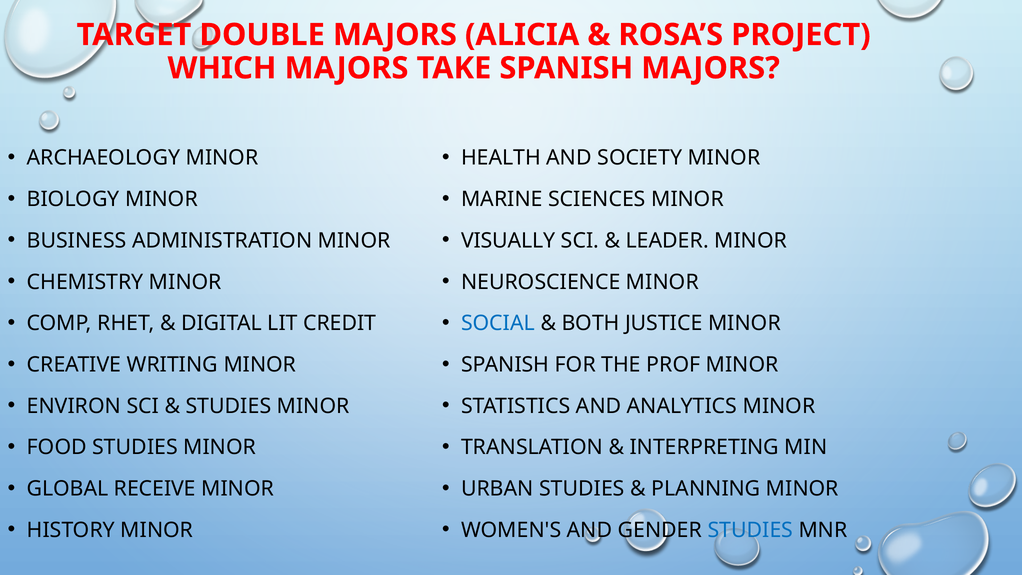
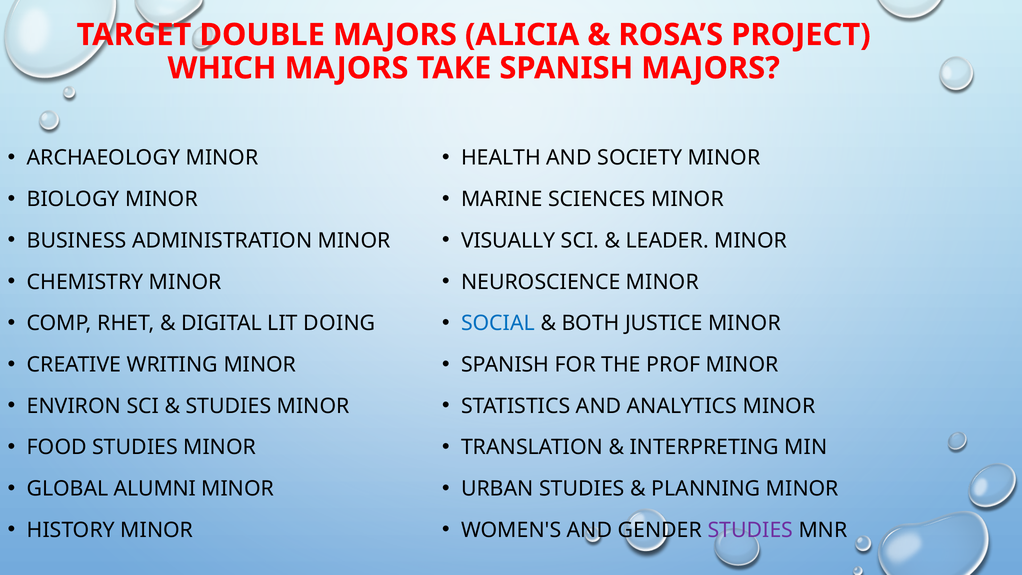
CREDIT: CREDIT -> DOING
RECEIVE: RECEIVE -> ALUMNI
STUDIES at (750, 530) colour: blue -> purple
